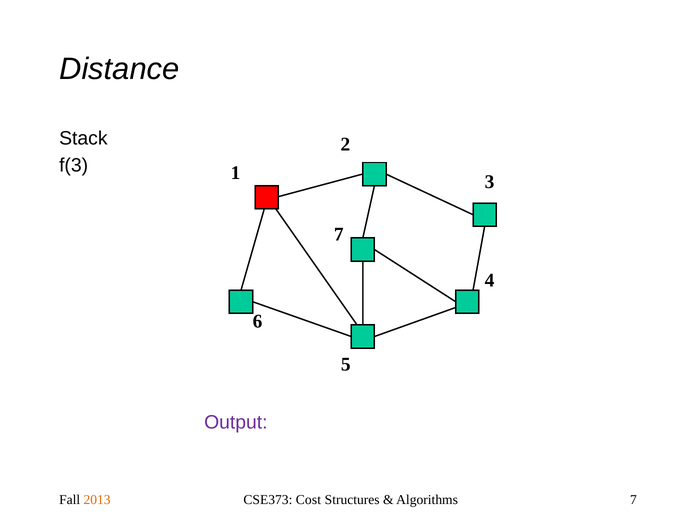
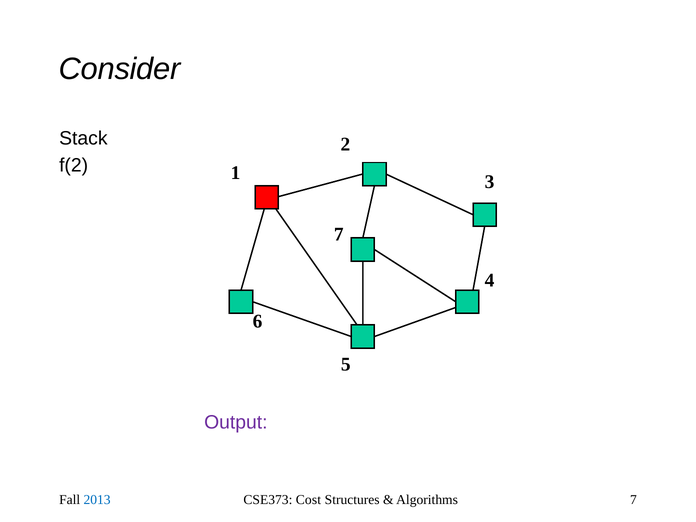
Distance: Distance -> Consider
f(3: f(3 -> f(2
2013 colour: orange -> blue
